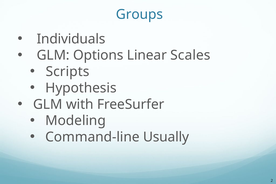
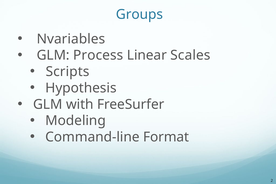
Individuals: Individuals -> Nvariables
Options: Options -> Process
Usually: Usually -> Format
